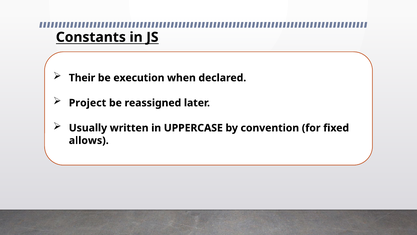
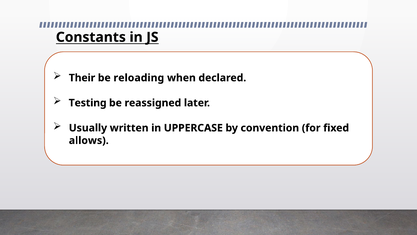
execution: execution -> reloading
Project: Project -> Testing
